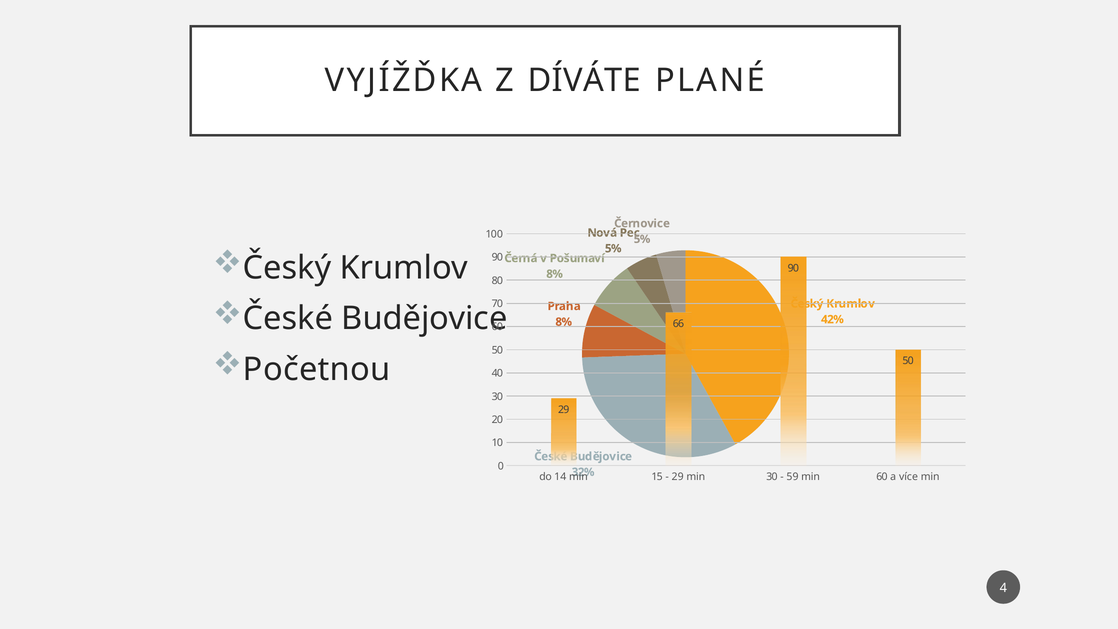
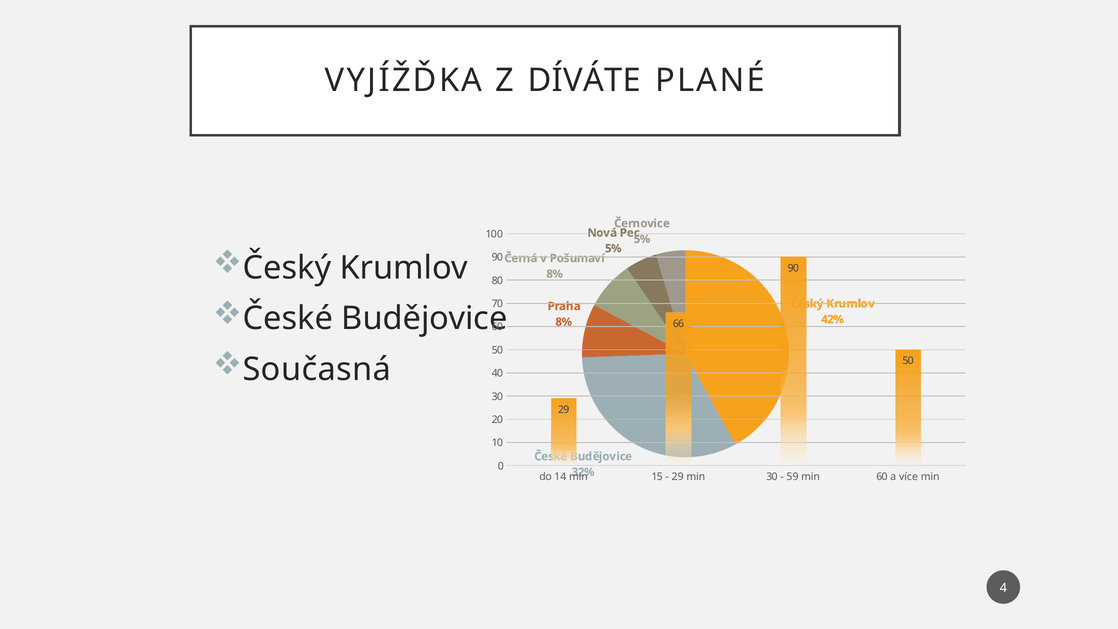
Početnou: Početnou -> Současná
